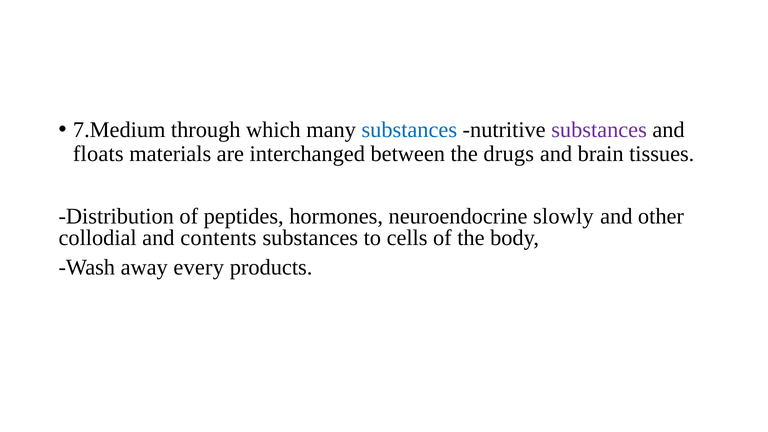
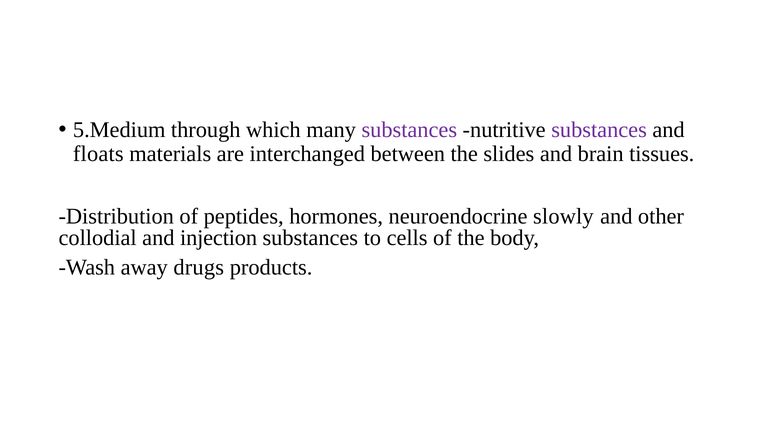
7.Medium: 7.Medium -> 5.Medium
substances at (409, 130) colour: blue -> purple
drugs: drugs -> slides
contents: contents -> injection
every: every -> drugs
